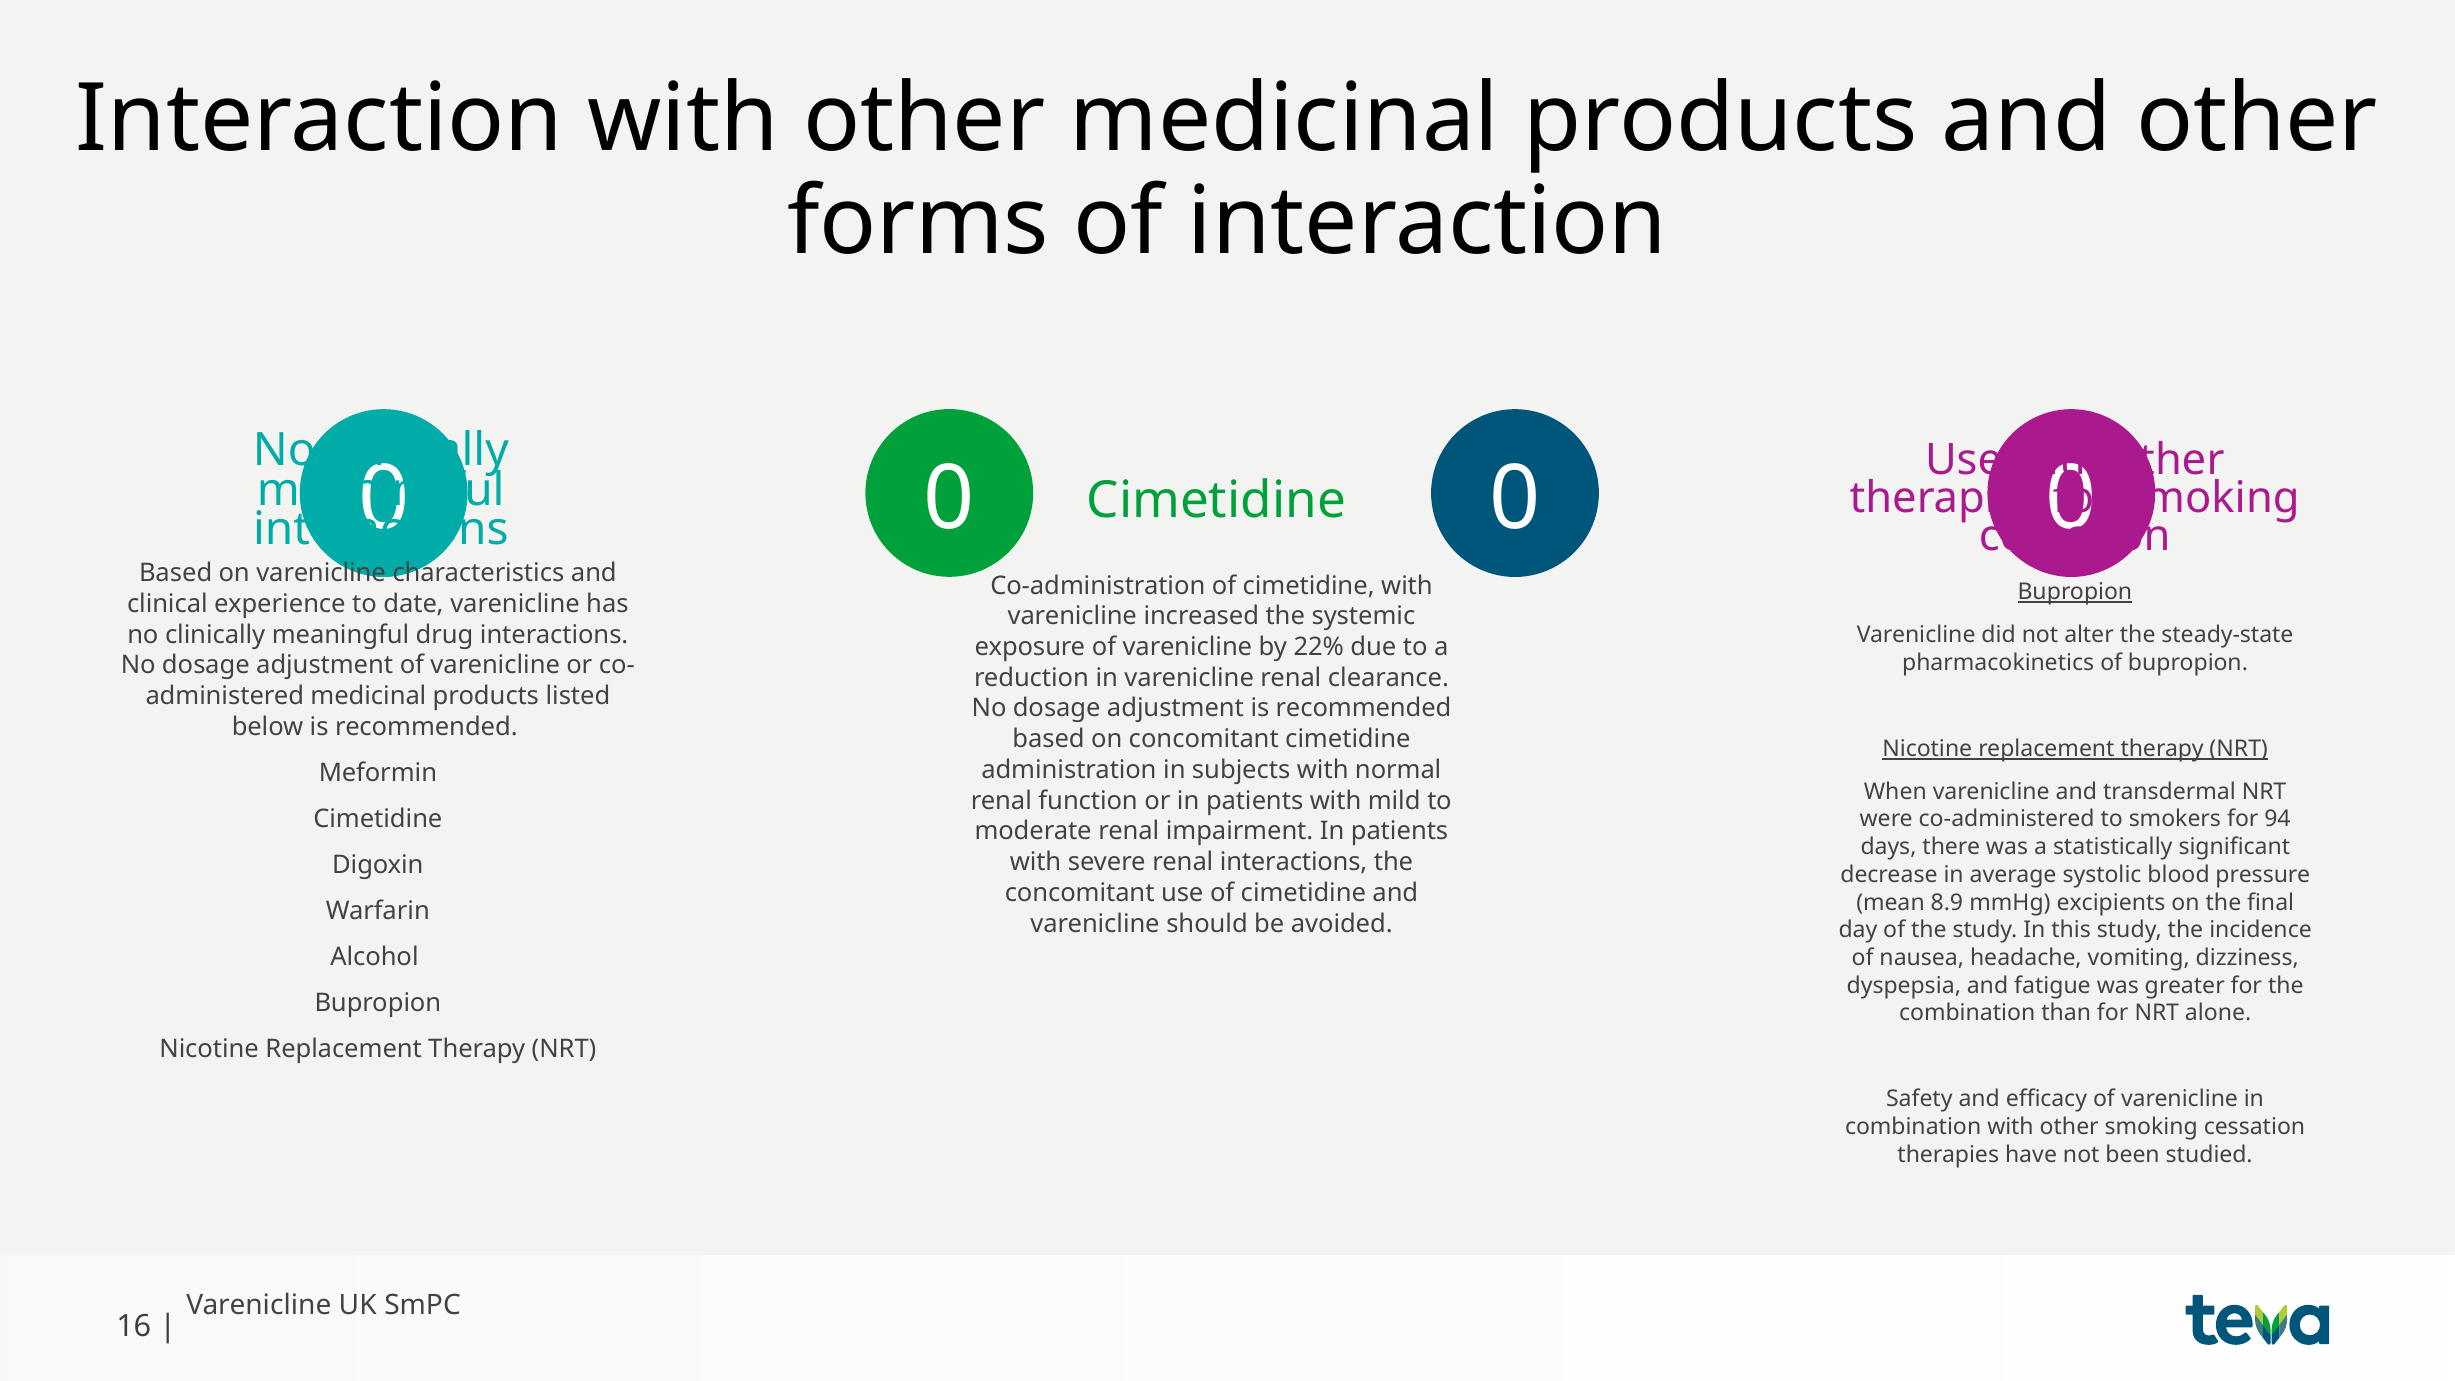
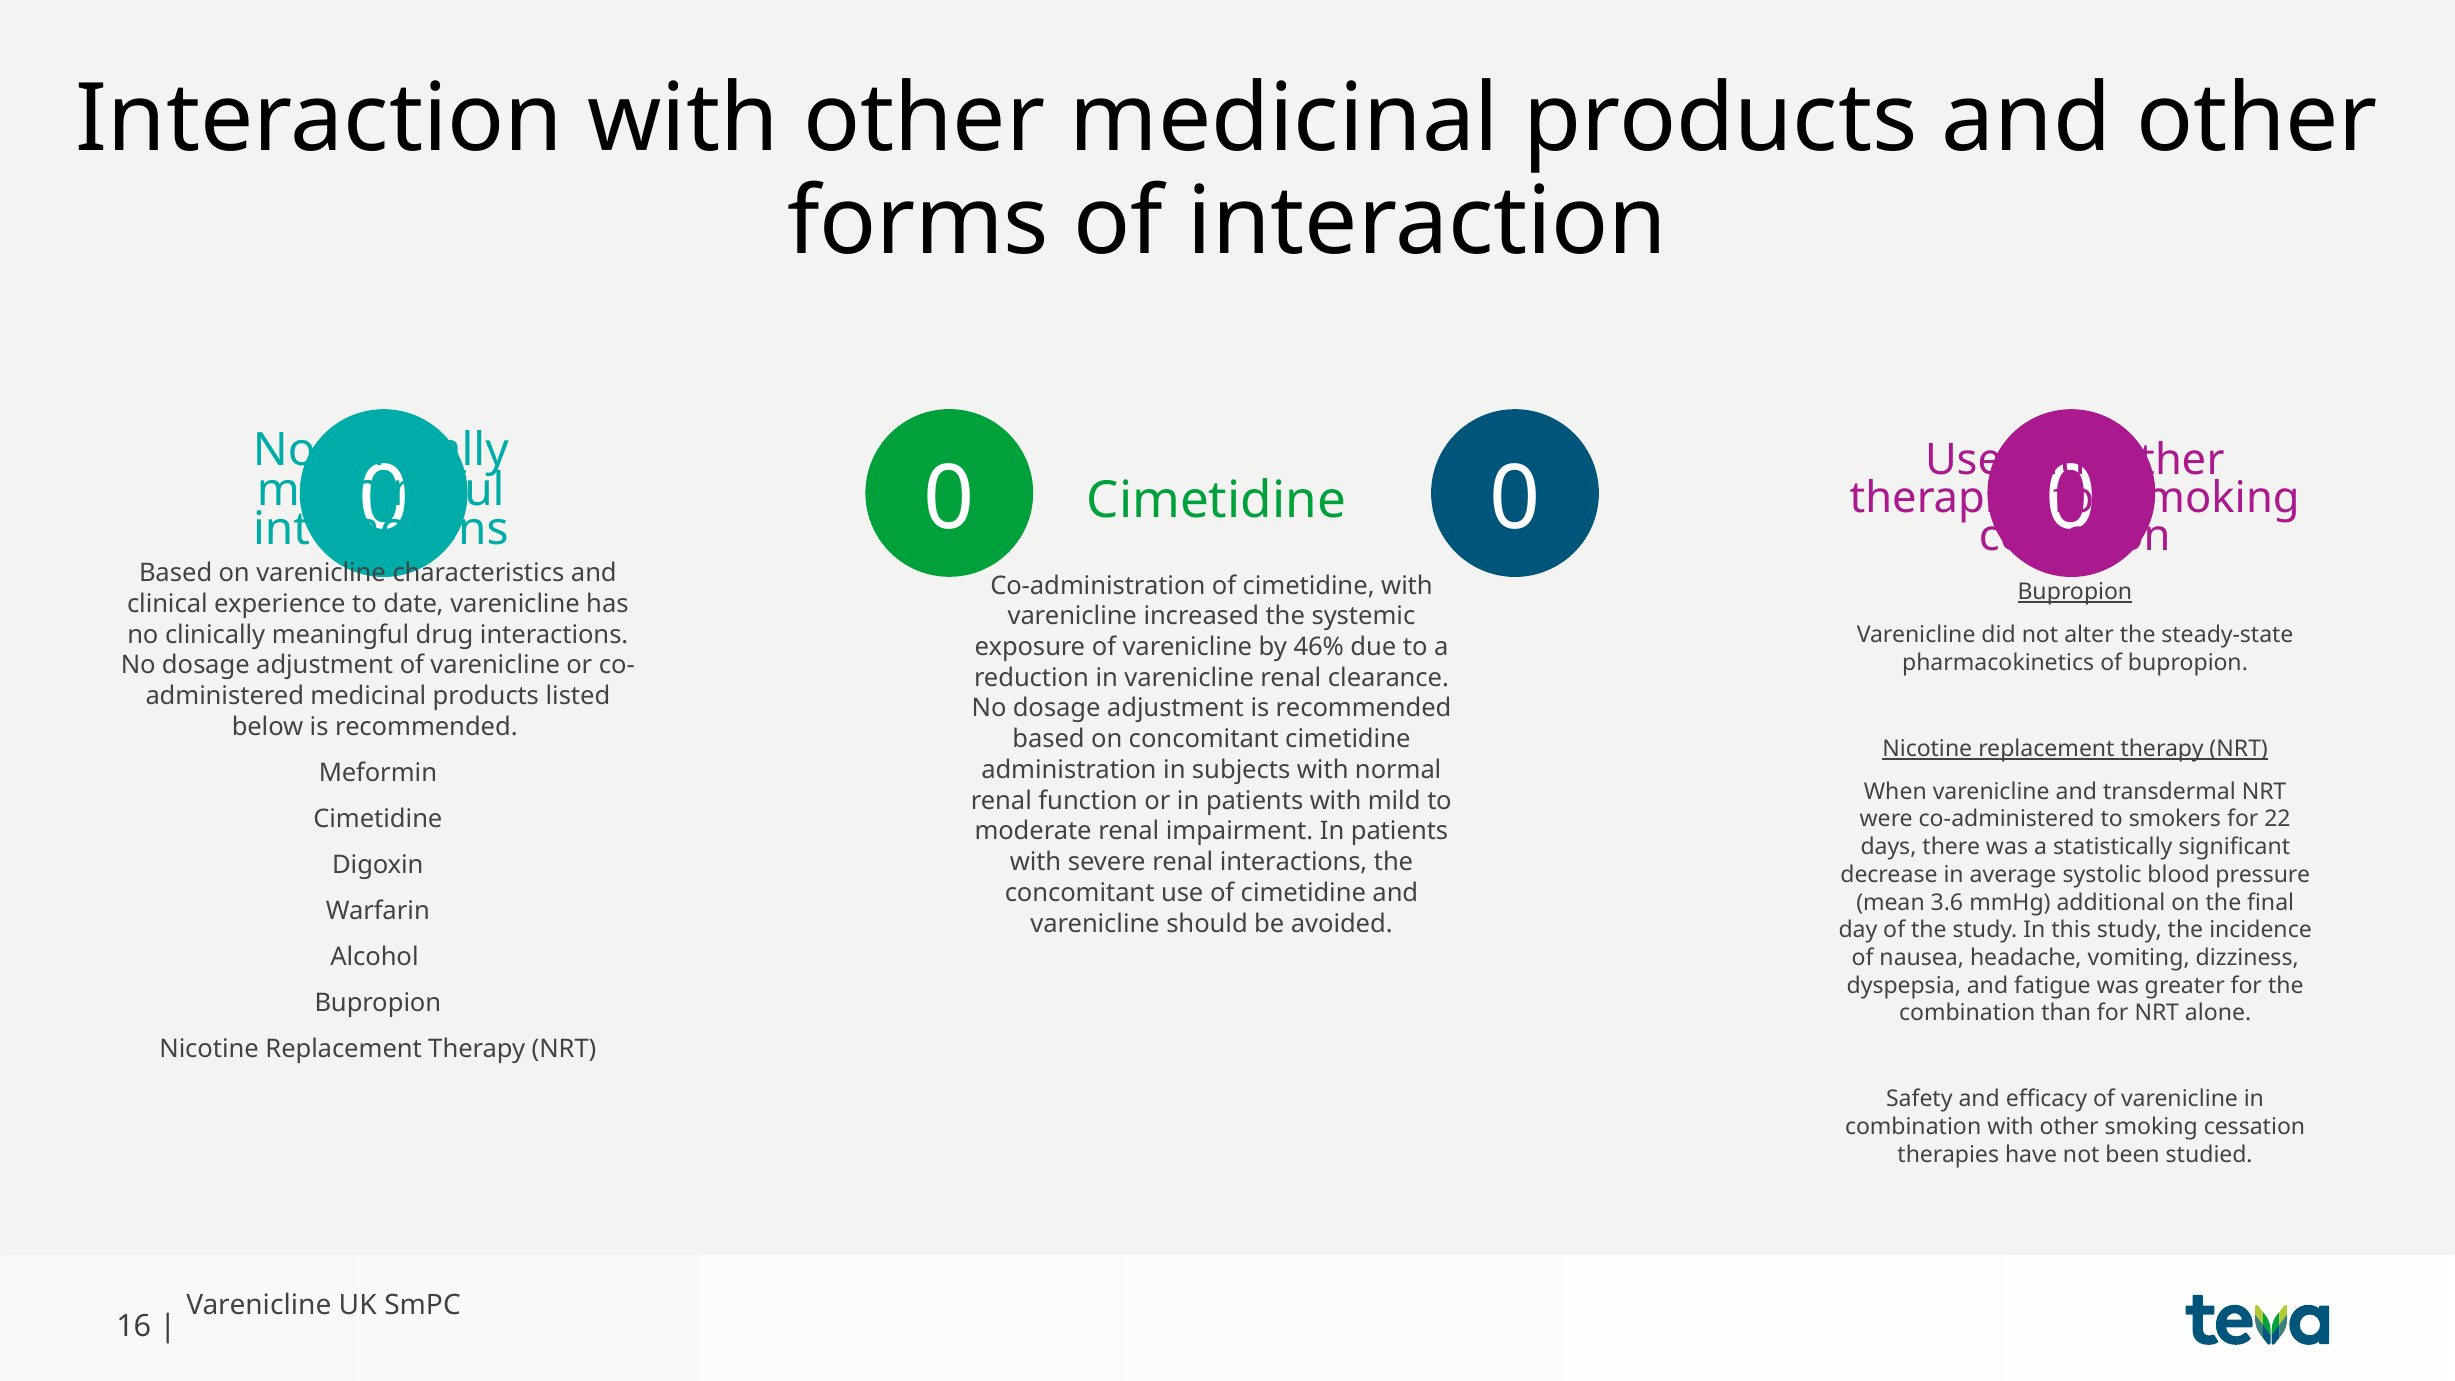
22%: 22% -> 46%
94: 94 -> 22
8.9: 8.9 -> 3.6
excipients: excipients -> additional
